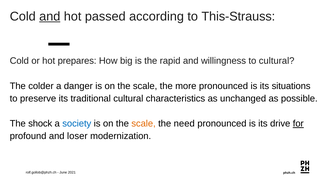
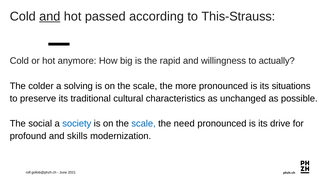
prepares: prepares -> anymore
to cultural: cultural -> actually
danger: danger -> solving
shock: shock -> social
scale at (144, 123) colour: orange -> blue
for underline: present -> none
loser: loser -> skills
